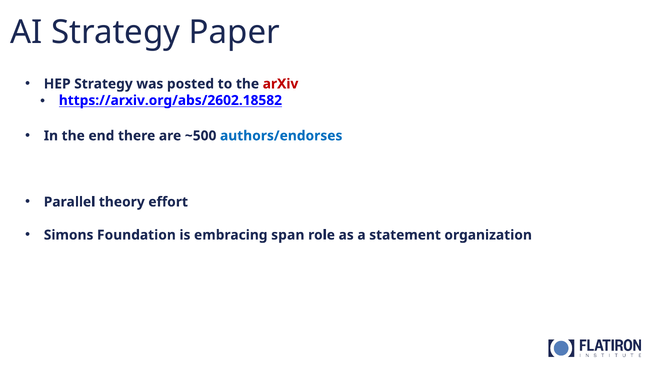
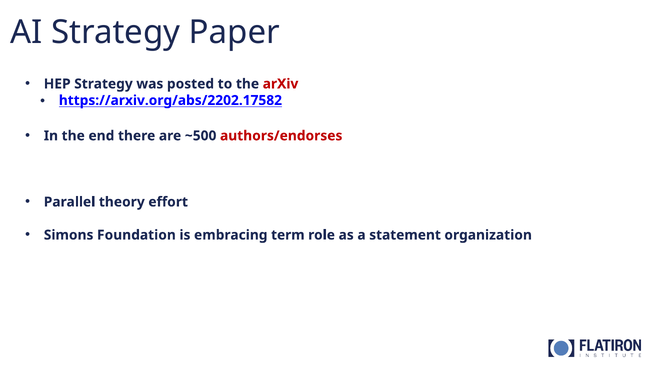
https://arxiv.org/abs/2602.18582: https://arxiv.org/abs/2602.18582 -> https://arxiv.org/abs/2202.17582
authors/endorses colour: blue -> red
span: span -> term
